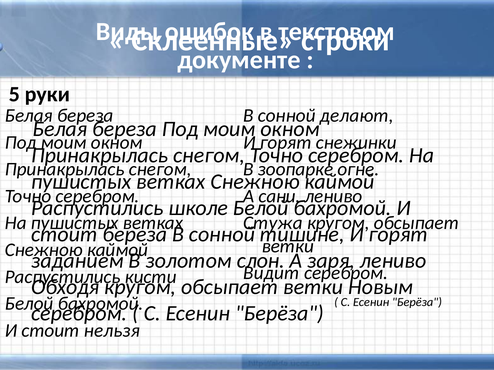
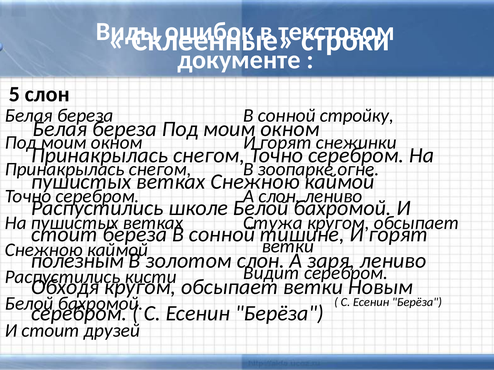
5 руки: руки -> слон
делают: делают -> стройку
сани at (279, 196): сани -> слон
заданием: заданием -> полезным
нельзя: нельзя -> друзей
